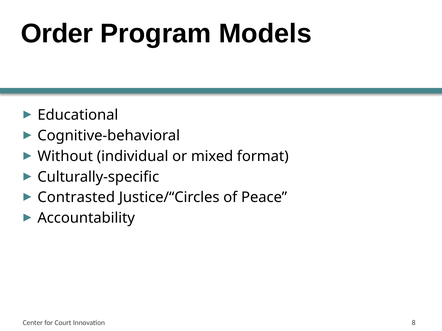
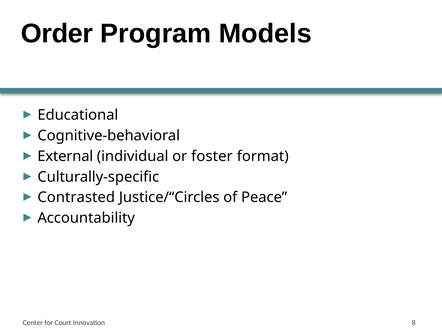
Without: Without -> External
mixed: mixed -> foster
